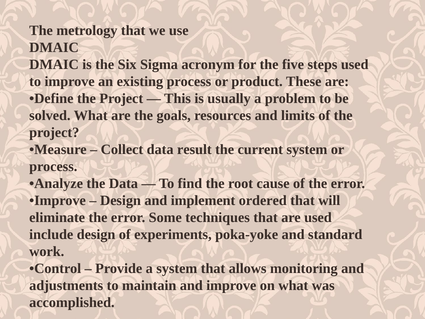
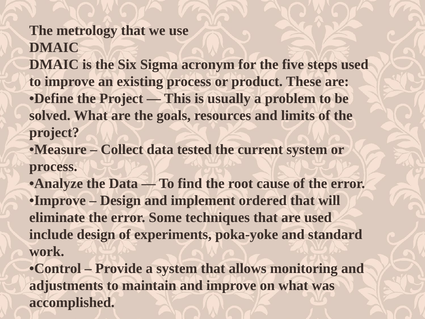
result: result -> tested
